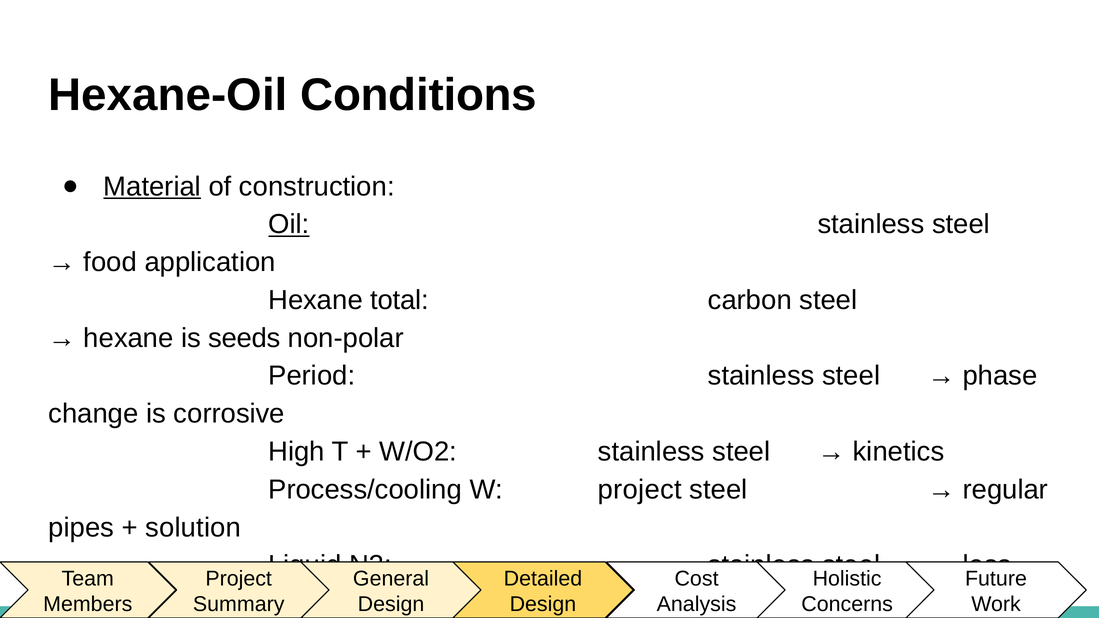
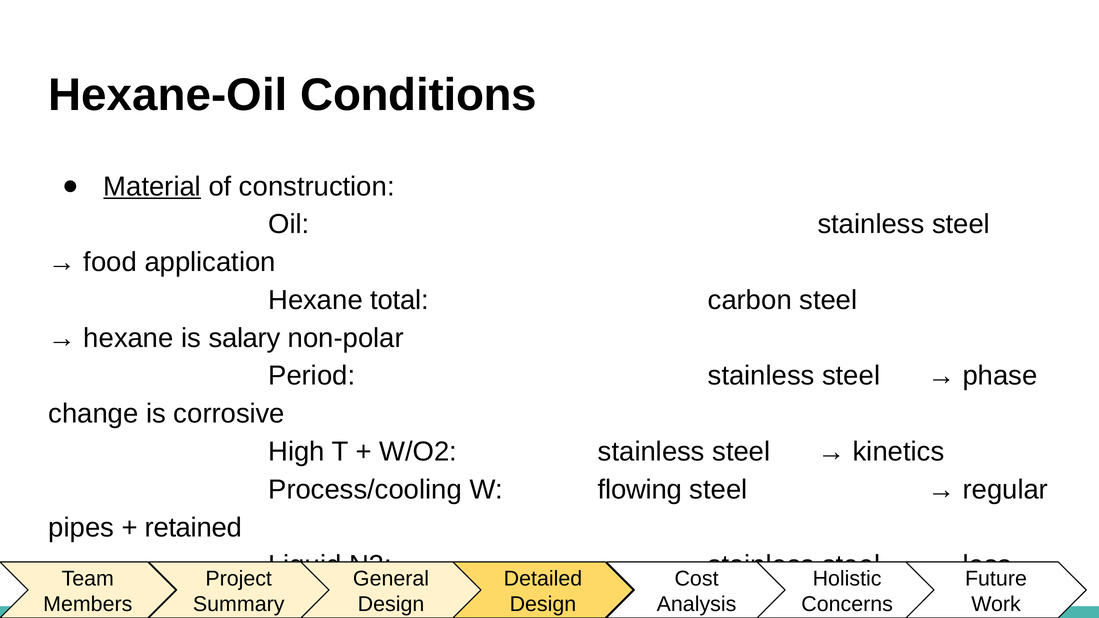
Oil underline: present -> none
seeds: seeds -> salary
W project: project -> flowing
solution: solution -> retained
